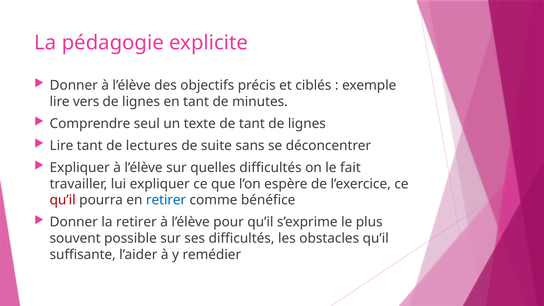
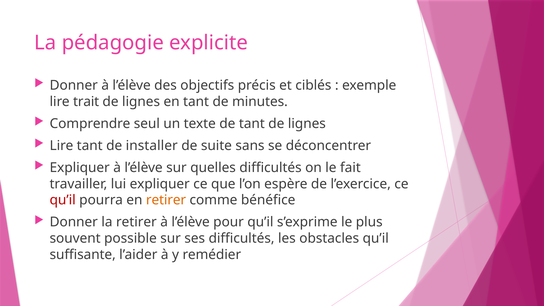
vers: vers -> trait
lectures: lectures -> installer
retirer at (166, 200) colour: blue -> orange
